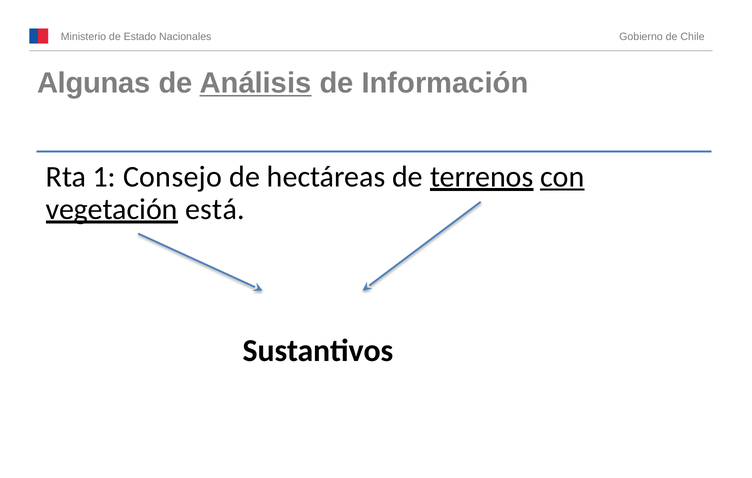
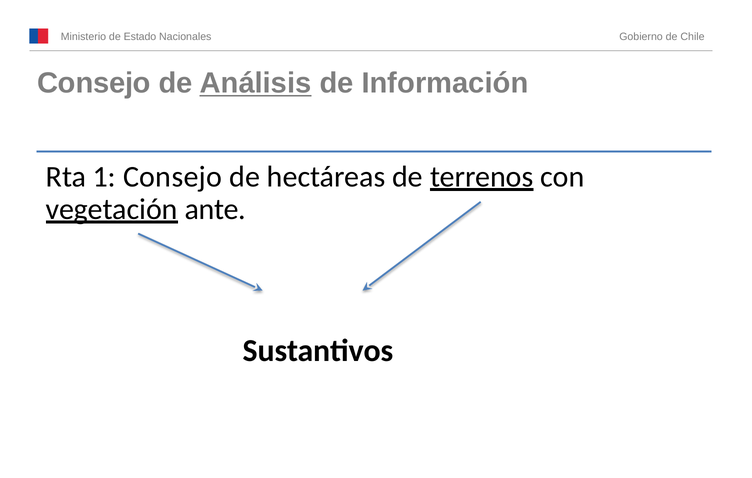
Algunas at (94, 83): Algunas -> Consejo
con underline: present -> none
está: está -> ante
